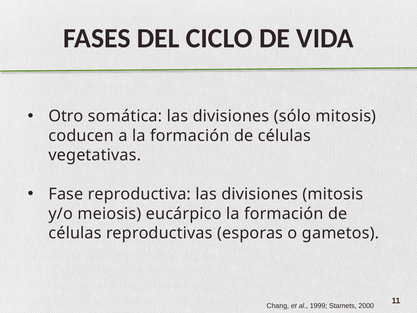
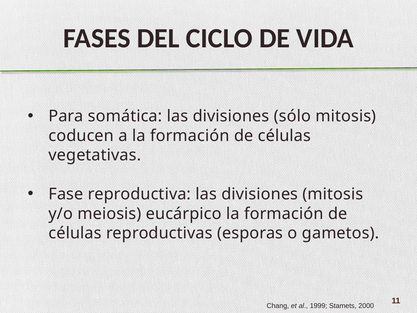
Otro: Otro -> Para
